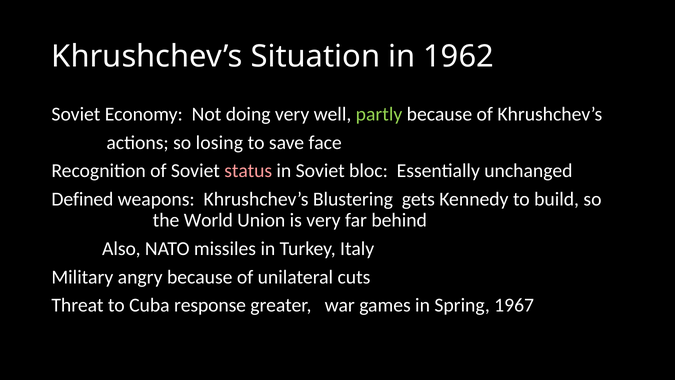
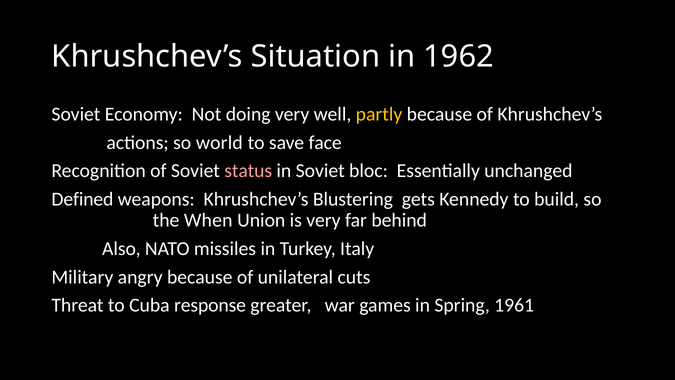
partly colour: light green -> yellow
losing: losing -> world
World: World -> When
1967: 1967 -> 1961
